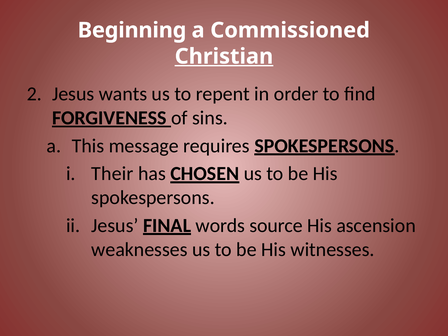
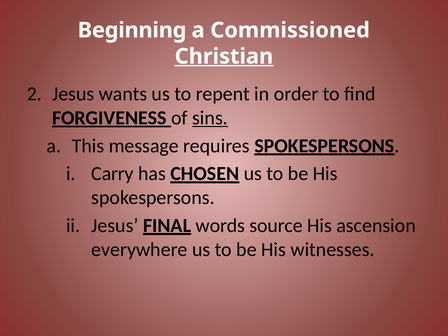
sins underline: none -> present
Their: Their -> Carry
weaknesses: weaknesses -> everywhere
